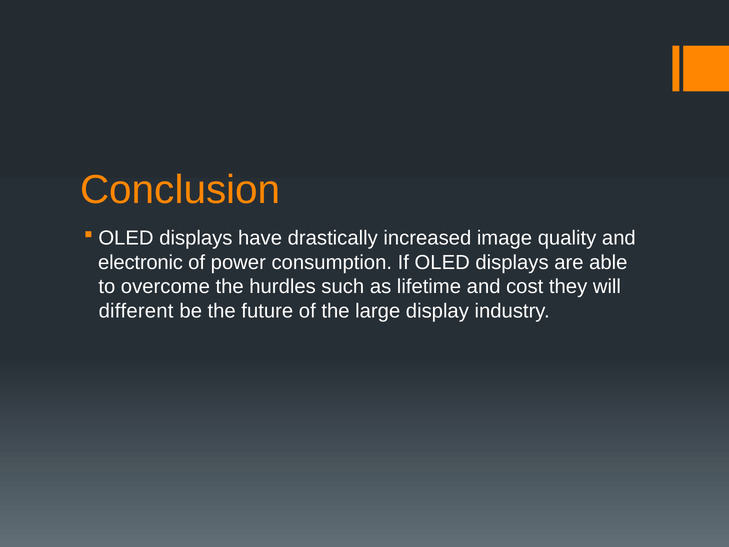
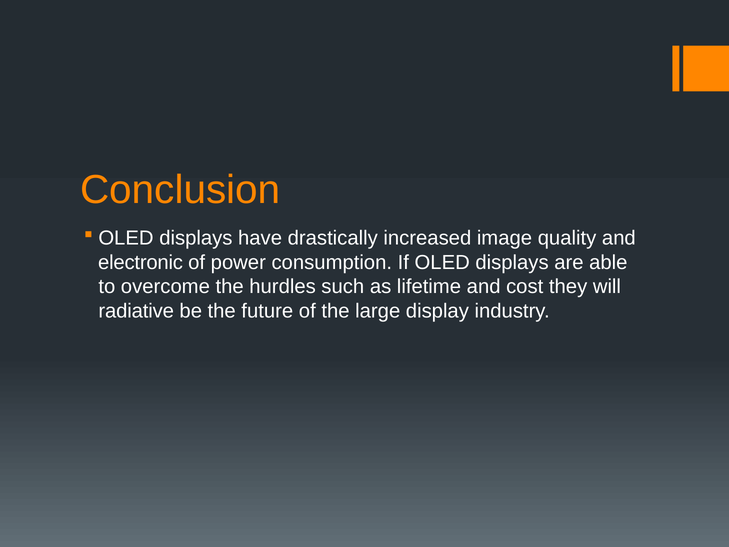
different: different -> radiative
